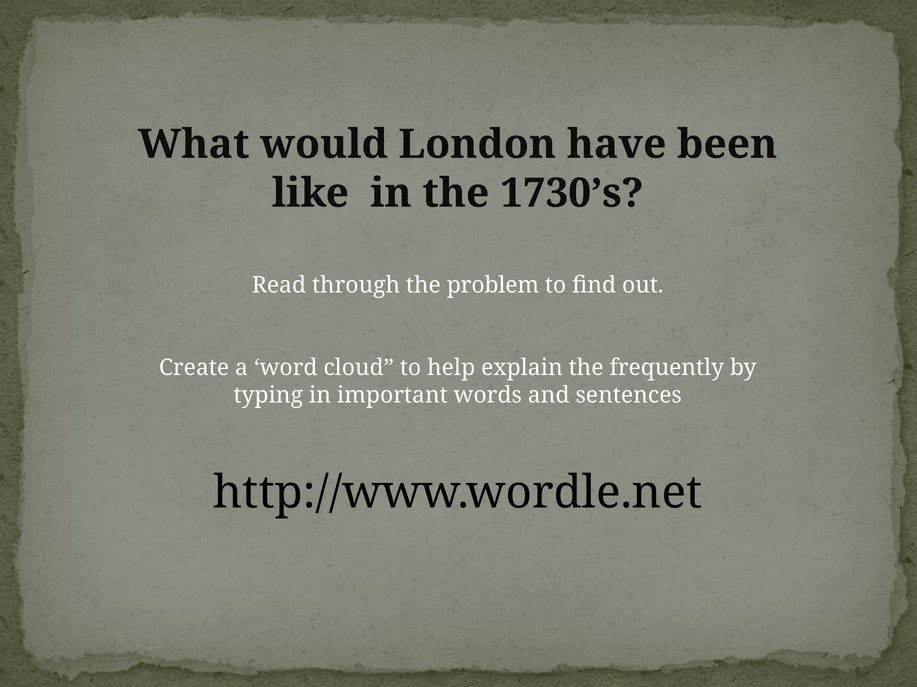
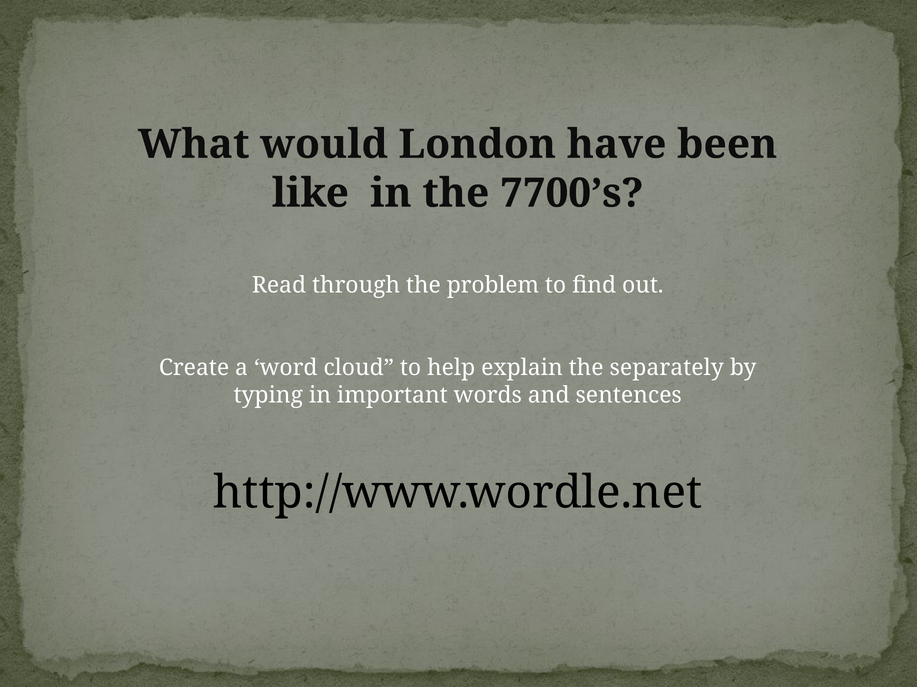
1730’s: 1730’s -> 7700’s
frequently: frequently -> separately
